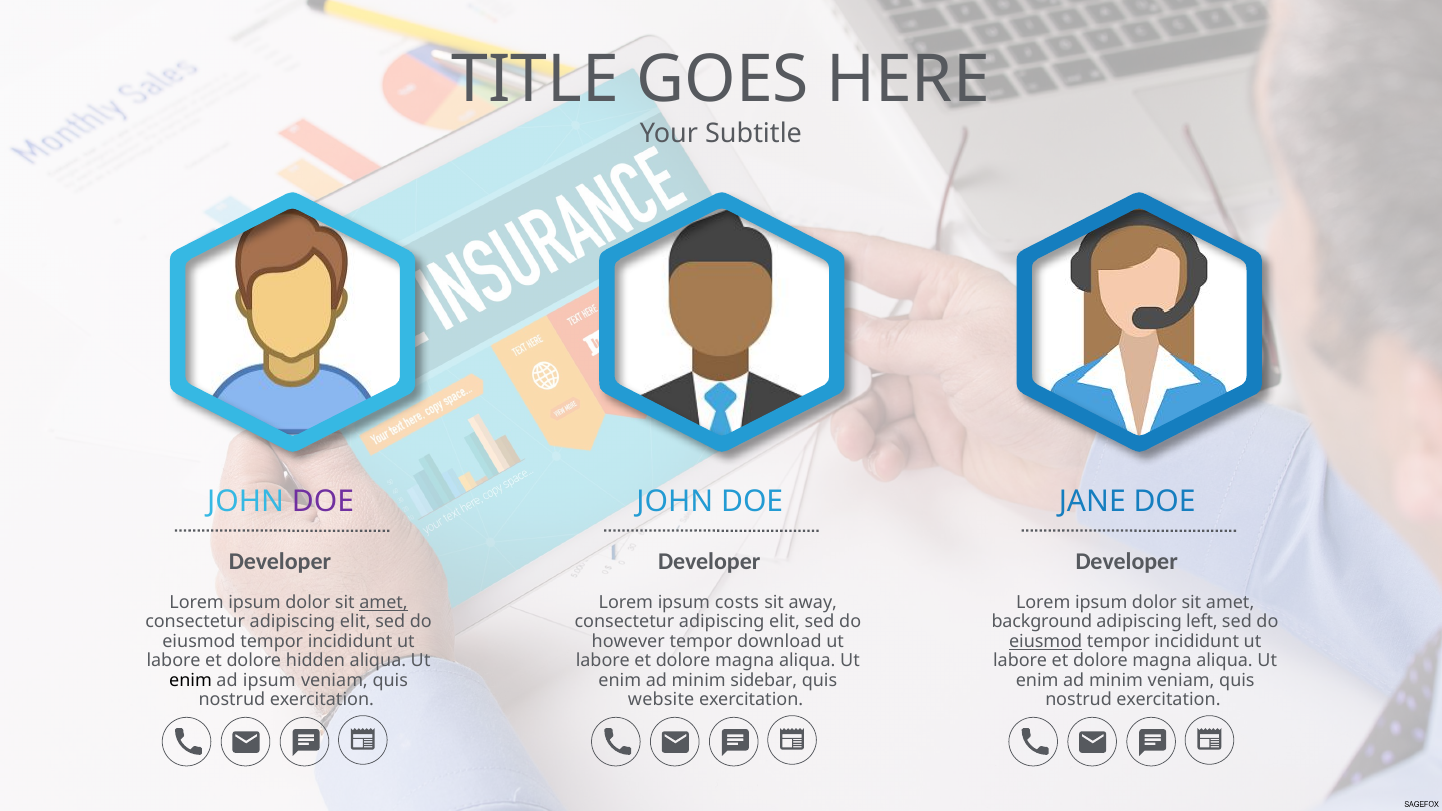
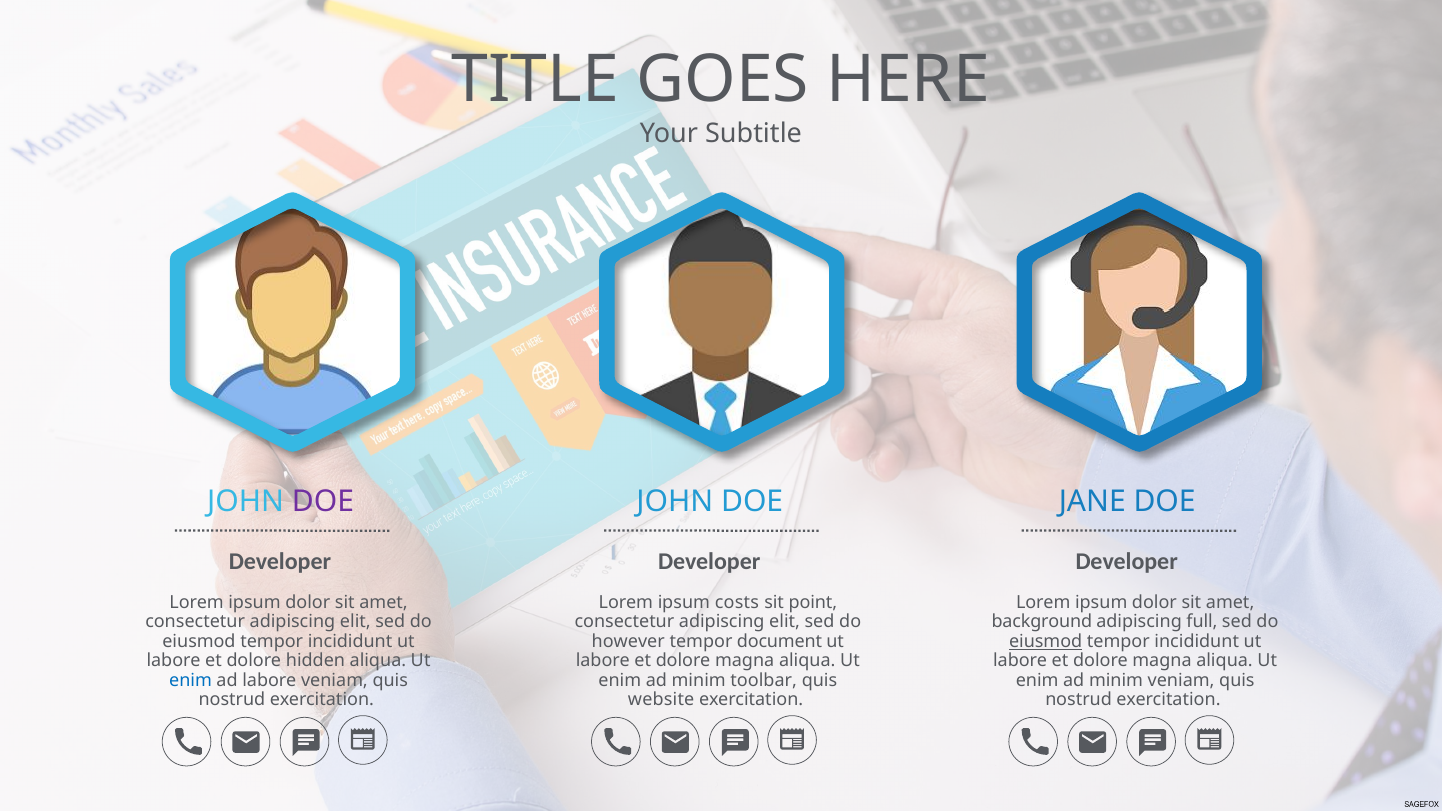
amet at (384, 603) underline: present -> none
away: away -> point
left: left -> full
download: download -> document
enim at (191, 680) colour: black -> blue
ad ipsum: ipsum -> labore
sidebar: sidebar -> toolbar
